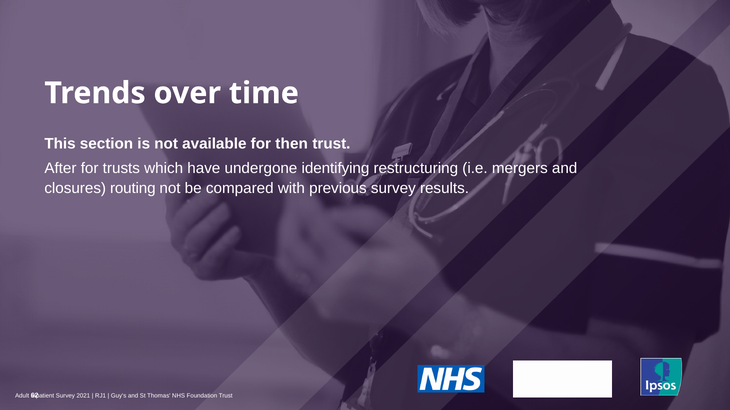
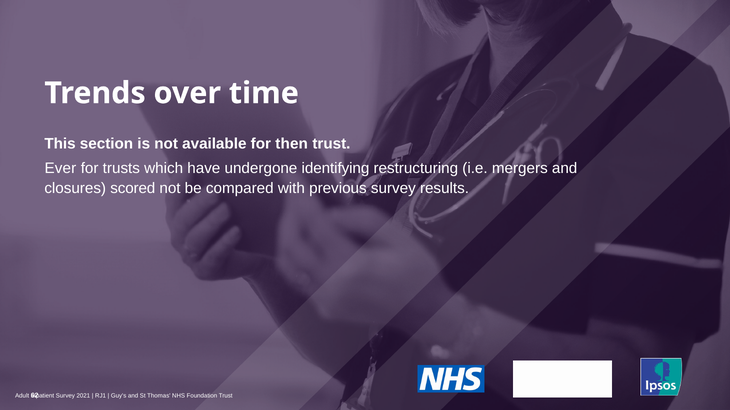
After: After -> Ever
routing: routing -> scored
